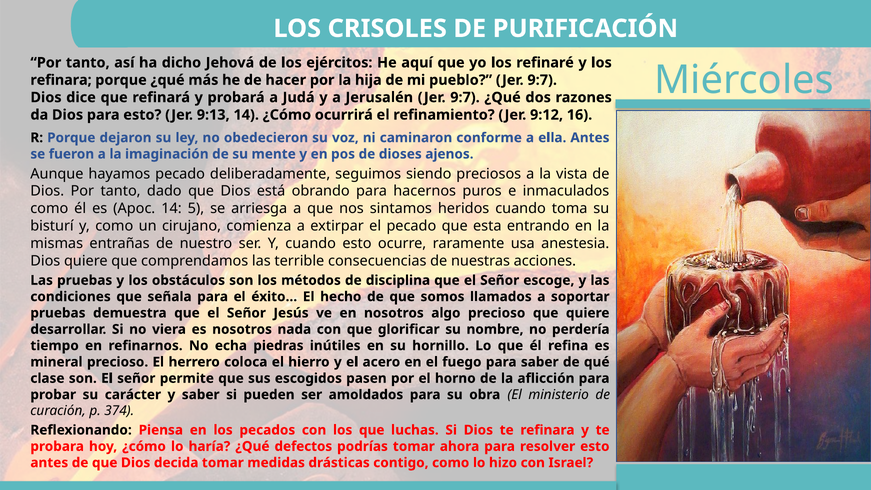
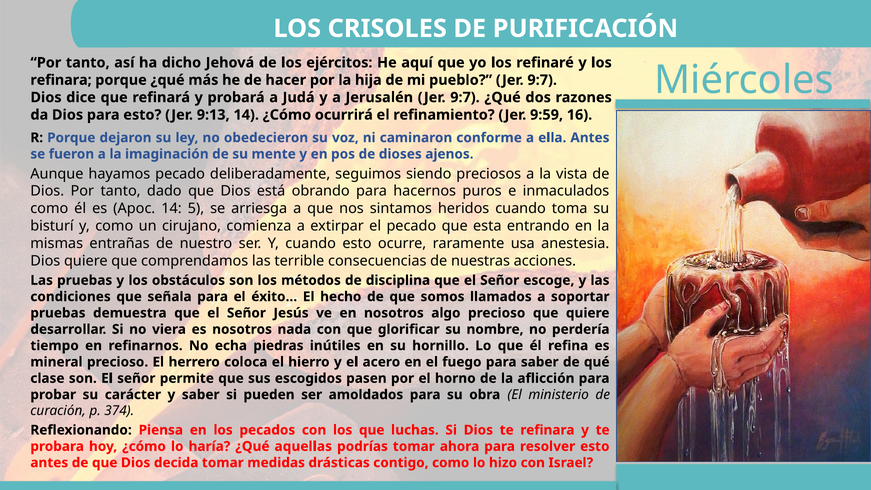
9:12: 9:12 -> 9:59
defectos: defectos -> aquellas
